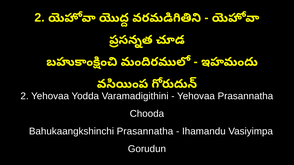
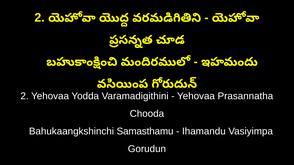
Bahukaangkshinchi Prasannatha: Prasannatha -> Samasthamu
